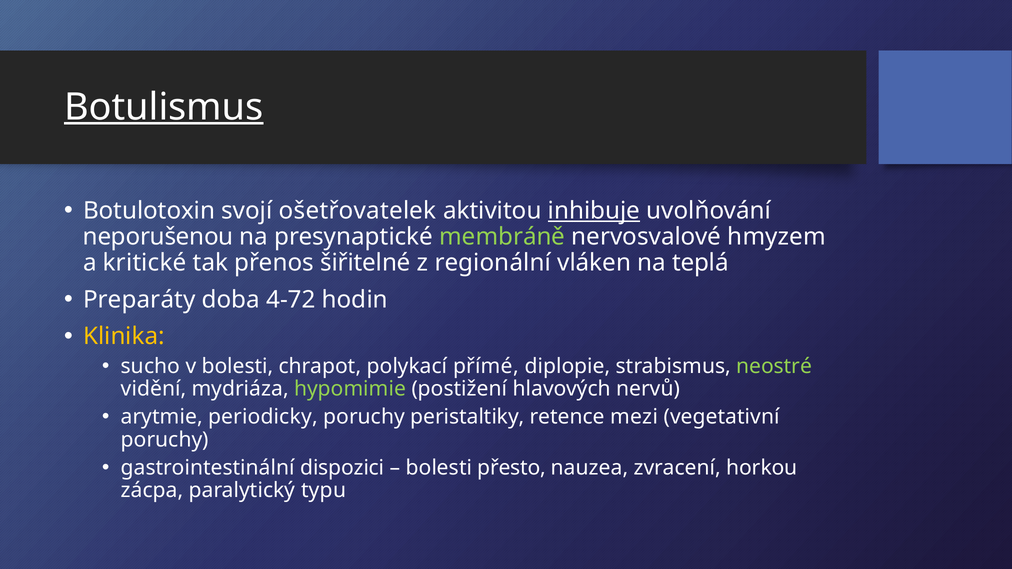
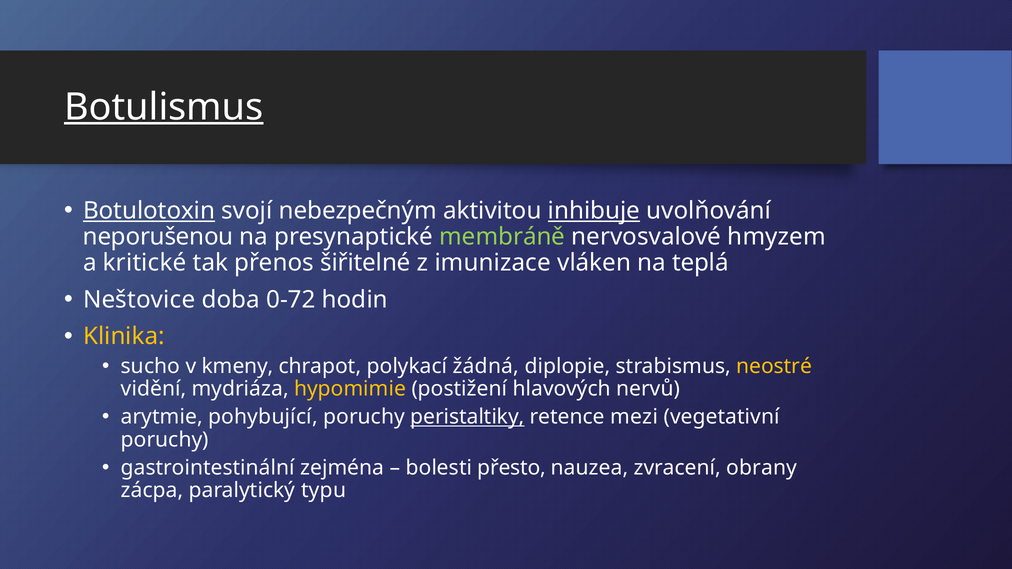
Botulotoxin underline: none -> present
ošetřovatelek: ošetřovatelek -> nebezpečným
regionální: regionální -> imunizace
Preparáty: Preparáty -> Neštovice
4-72: 4-72 -> 0-72
v bolesti: bolesti -> kmeny
přímé: přímé -> žádná
neostré colour: light green -> yellow
hypomimie colour: light green -> yellow
periodicky: periodicky -> pohybující
peristaltiky underline: none -> present
dispozici: dispozici -> zejména
horkou: horkou -> obrany
